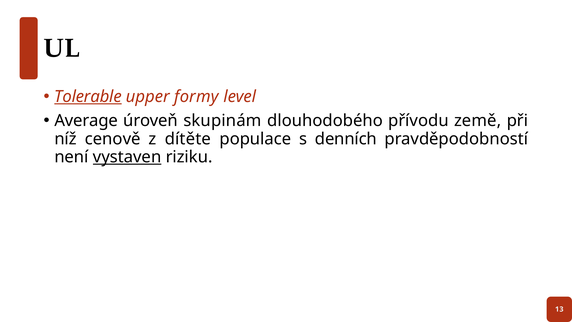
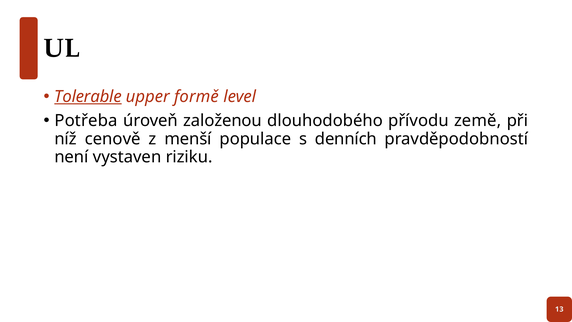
formy: formy -> formě
Average: Average -> Potřeba
skupinám: skupinám -> založenou
dítěte: dítěte -> menší
vystaven underline: present -> none
